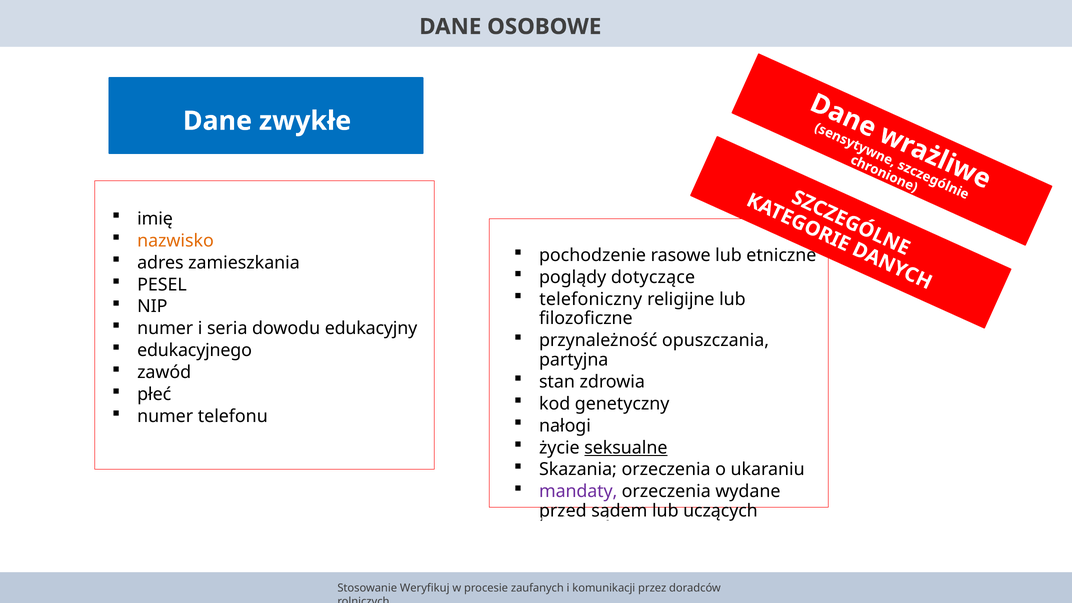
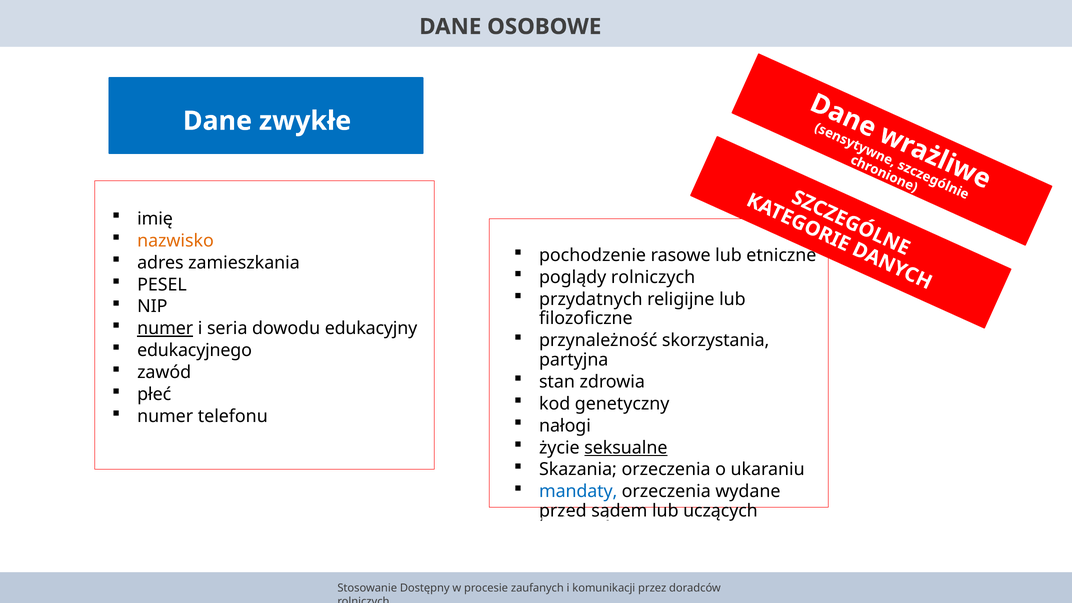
poglądy dotyczące: dotyczące -> rolniczych
telefoniczny: telefoniczny -> przydatnych
numer at (165, 329) underline: none -> present
opuszczania: opuszczania -> skorzystania
mandaty colour: purple -> blue
Weryfikuj: Weryfikuj -> Dostępny
